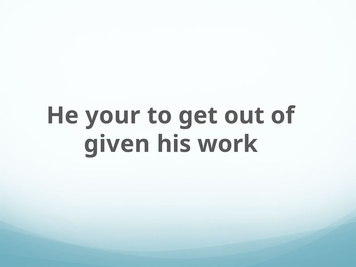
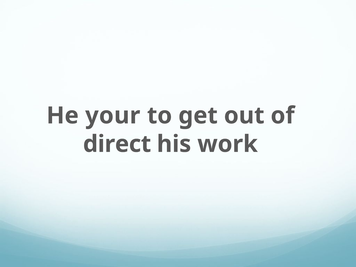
given: given -> direct
